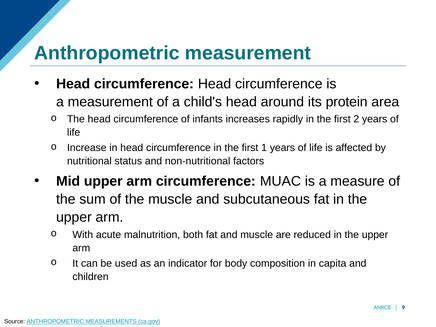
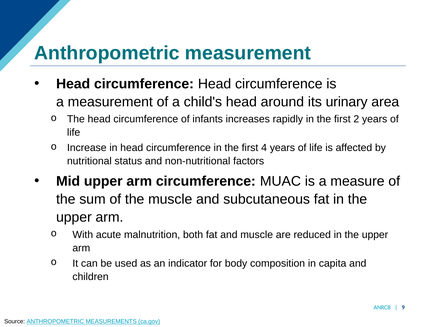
protein: protein -> urinary
1: 1 -> 4
